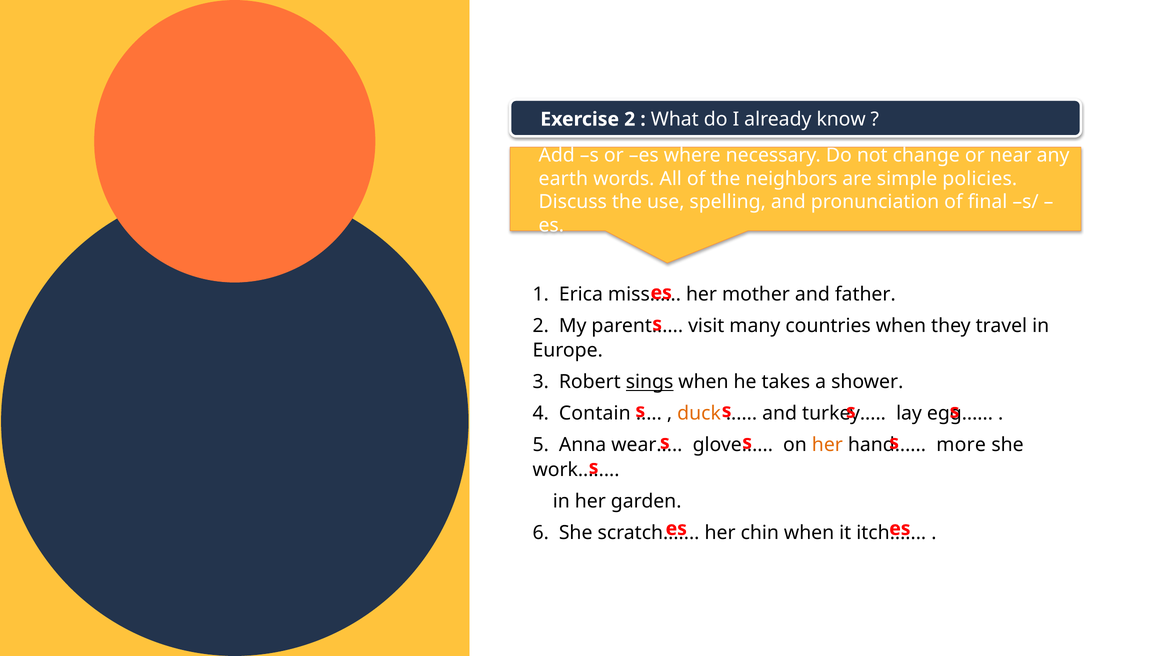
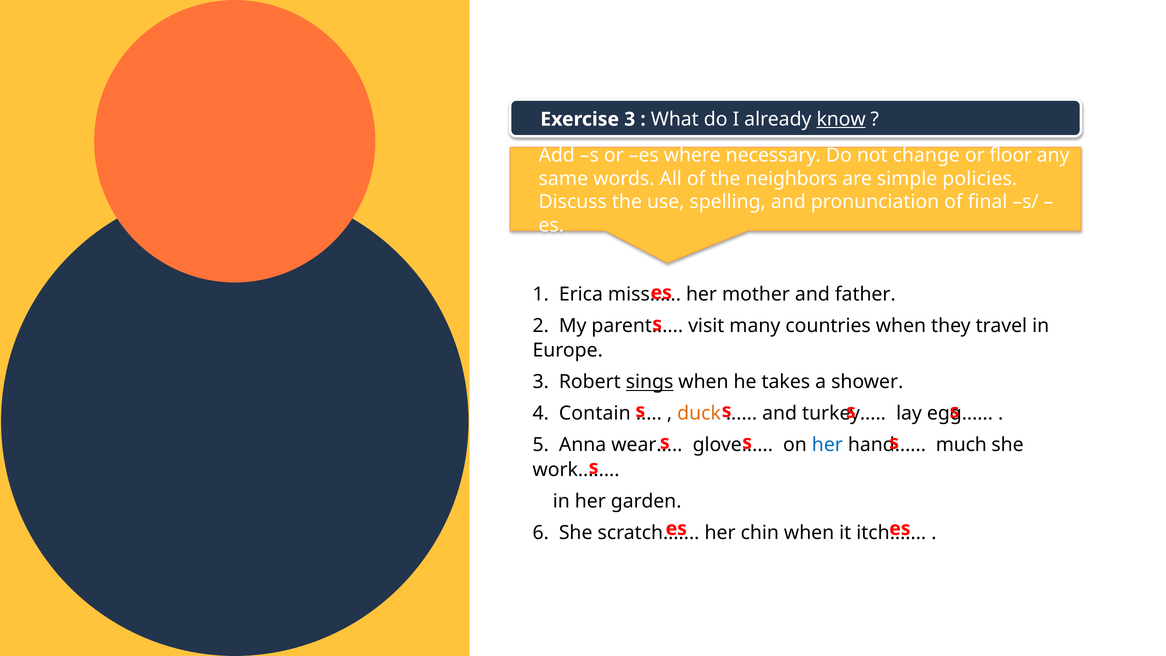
Exercise 2: 2 -> 3
know underline: none -> present
near: near -> floor
earth: earth -> same
her at (827, 445) colour: orange -> blue
more: more -> much
